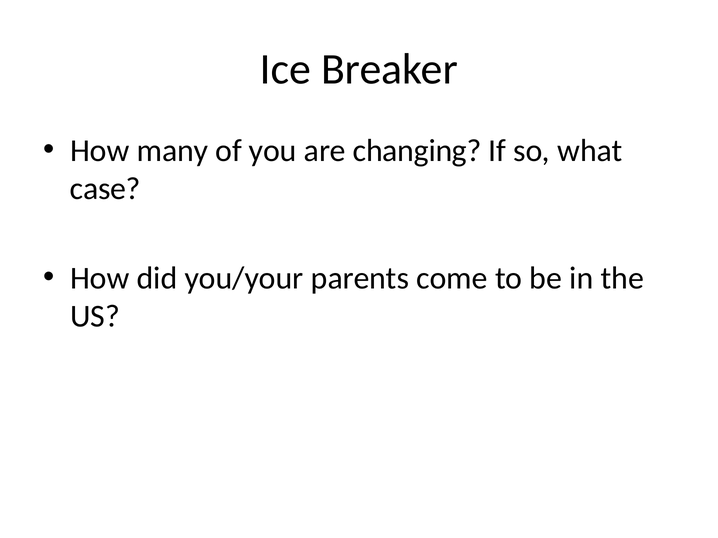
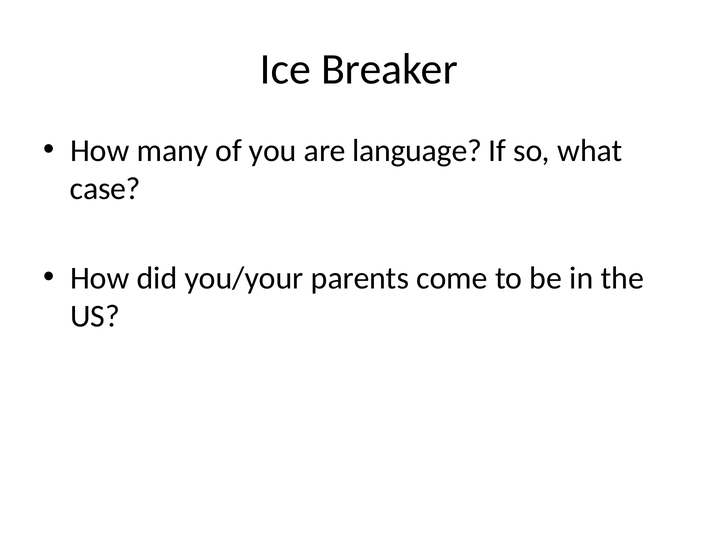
changing: changing -> language
